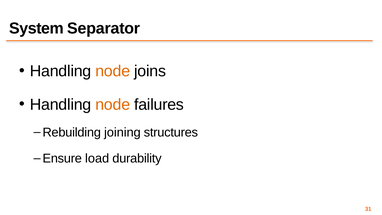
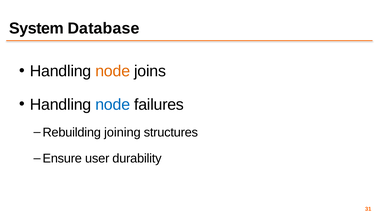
Separator: Separator -> Database
node at (113, 105) colour: orange -> blue
load: load -> user
